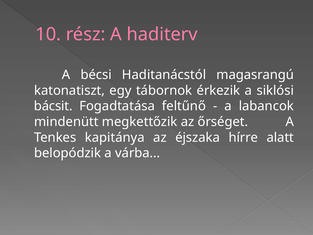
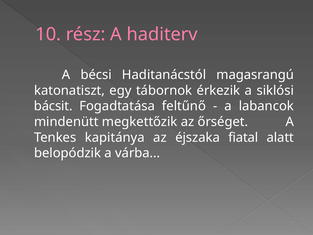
hírre: hírre -> fiatal
